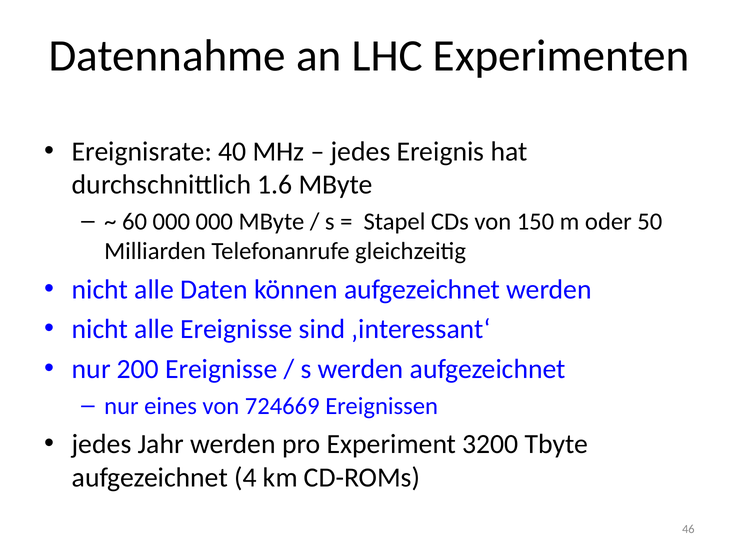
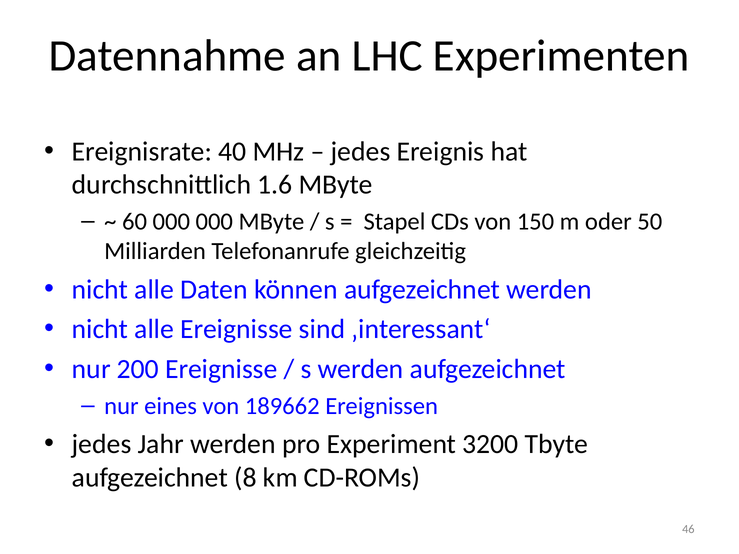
724669: 724669 -> 189662
4: 4 -> 8
